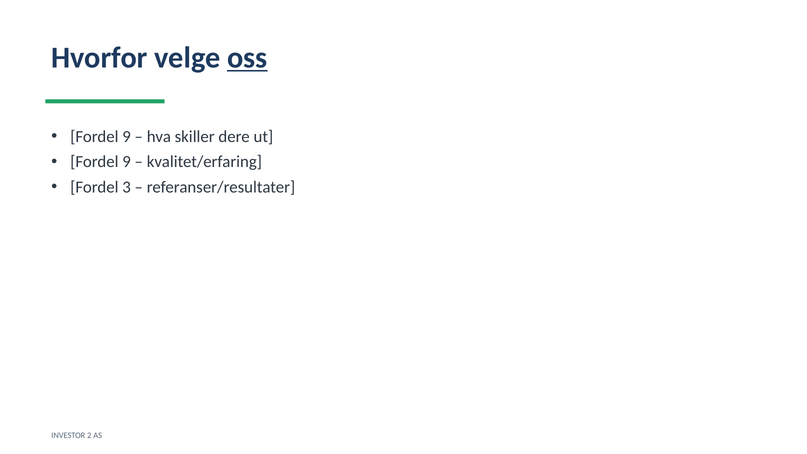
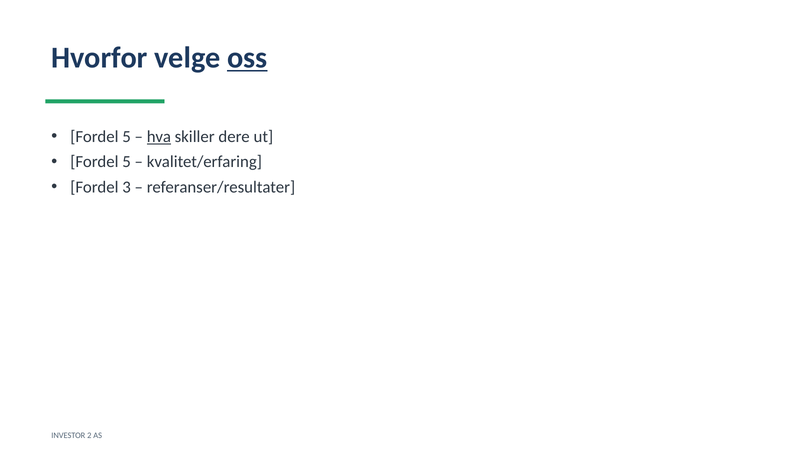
9 at (127, 137): 9 -> 5
hva underline: none -> present
9 at (127, 162): 9 -> 5
